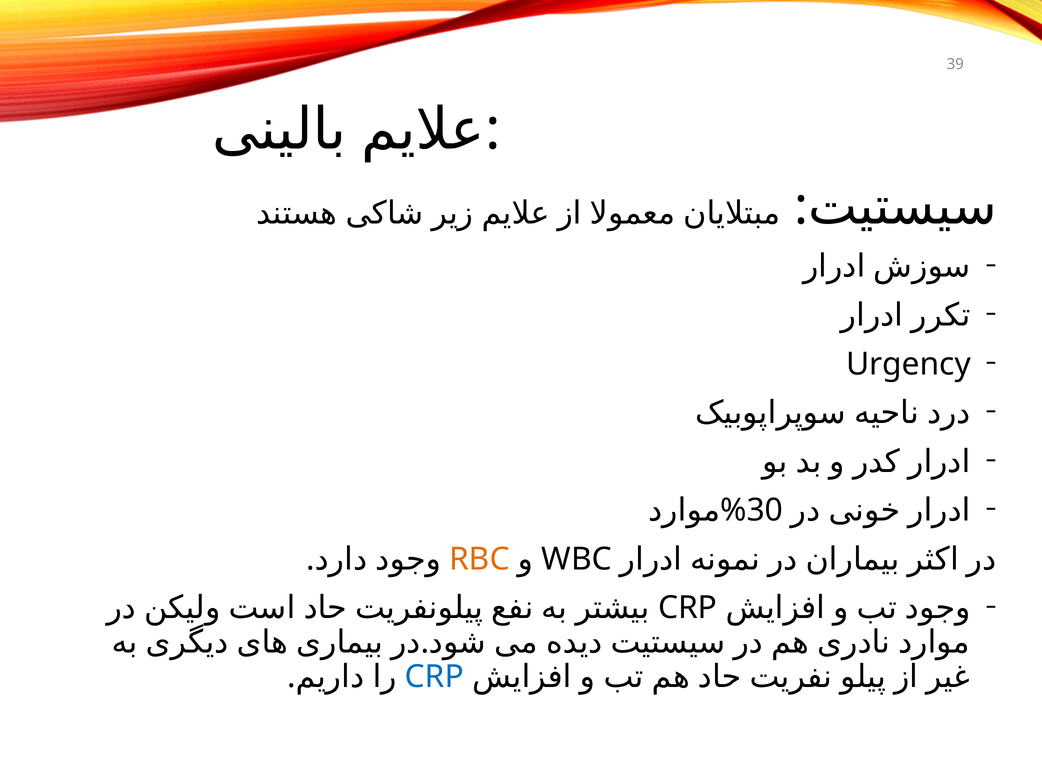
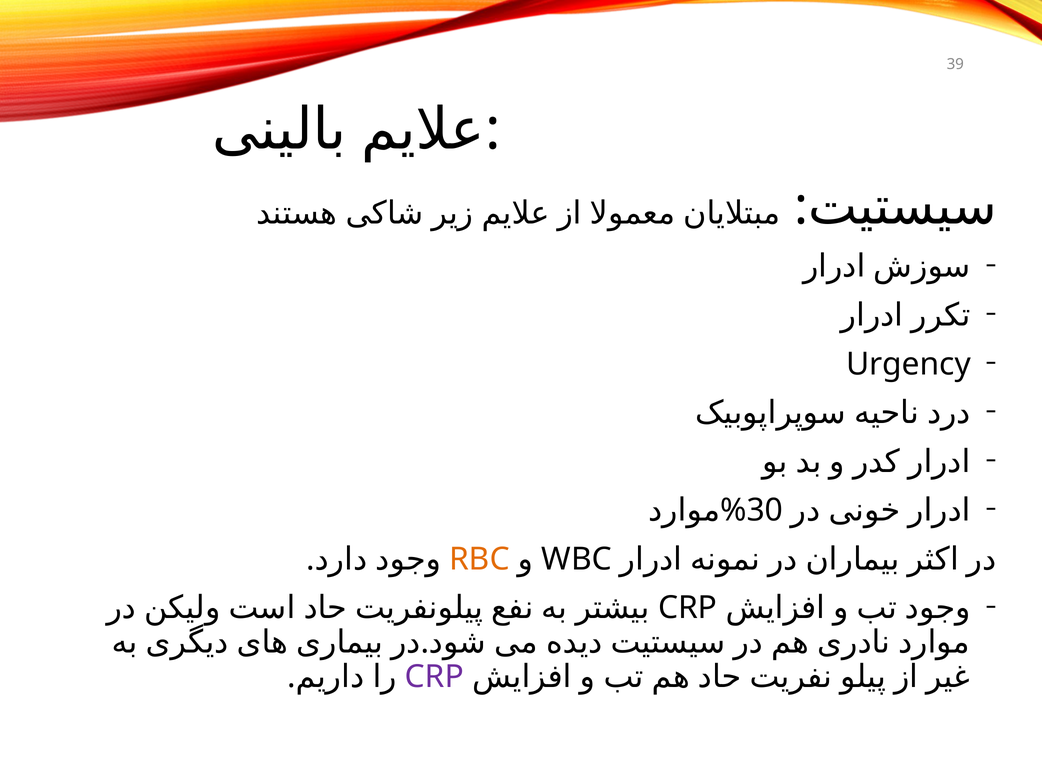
CRP at (434, 677) colour: blue -> purple
